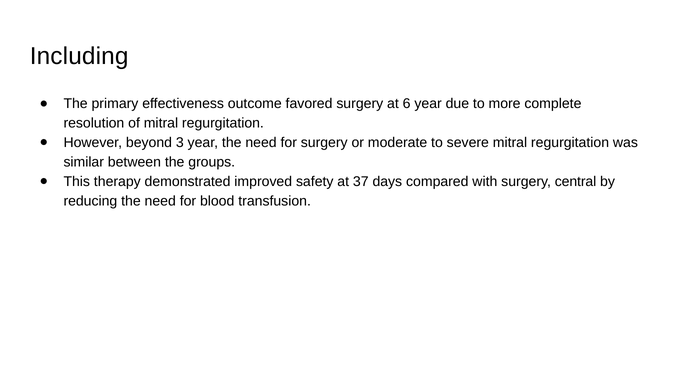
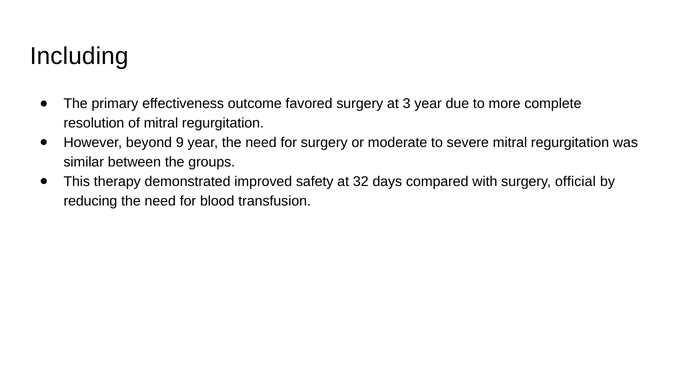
6: 6 -> 3
3: 3 -> 9
37: 37 -> 32
central: central -> official
